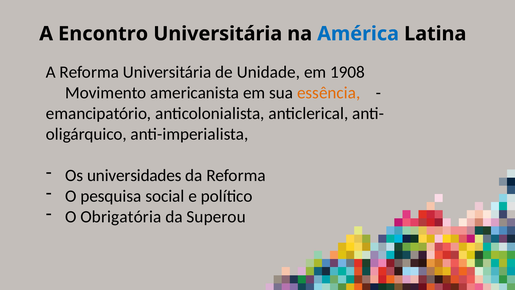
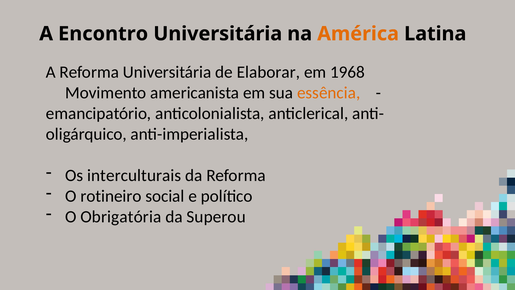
América colour: blue -> orange
Unidade: Unidade -> Elaborar
1908: 1908 -> 1968
universidades: universidades -> interculturais
pesquisa: pesquisa -> rotineiro
